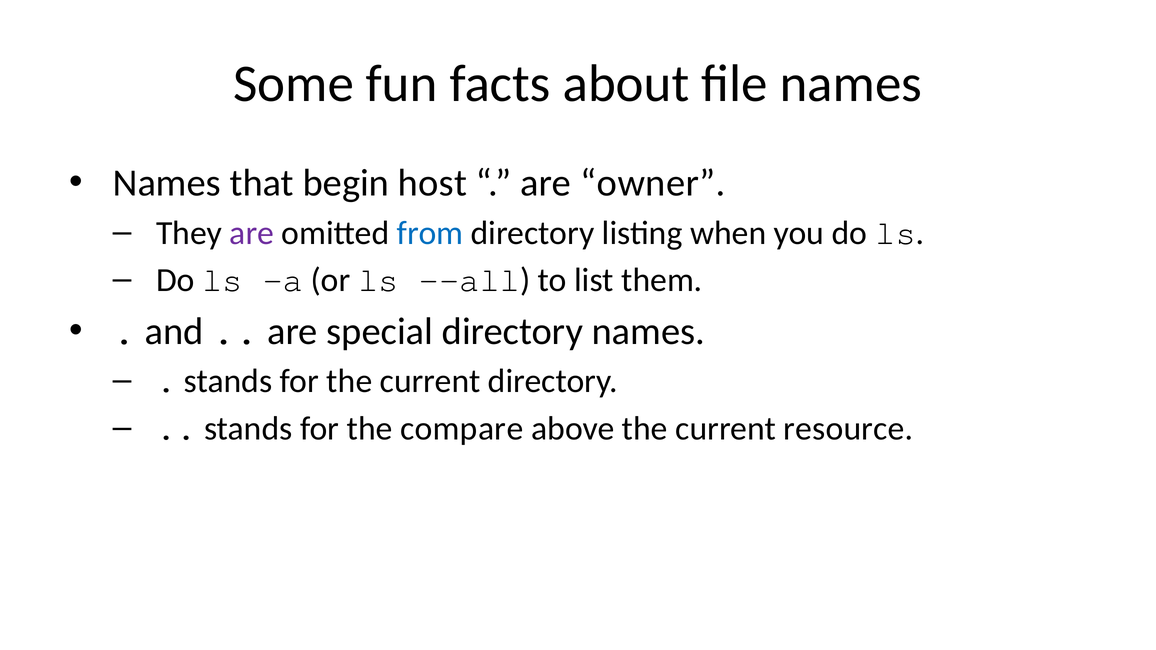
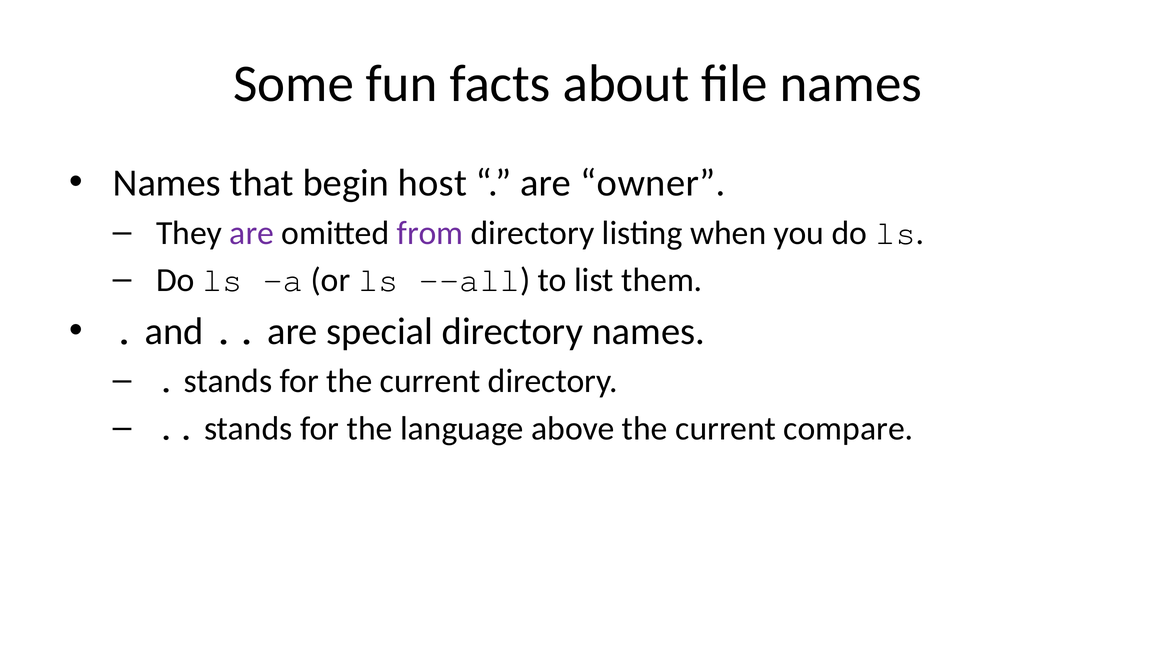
from colour: blue -> purple
compare: compare -> language
resource: resource -> compare
